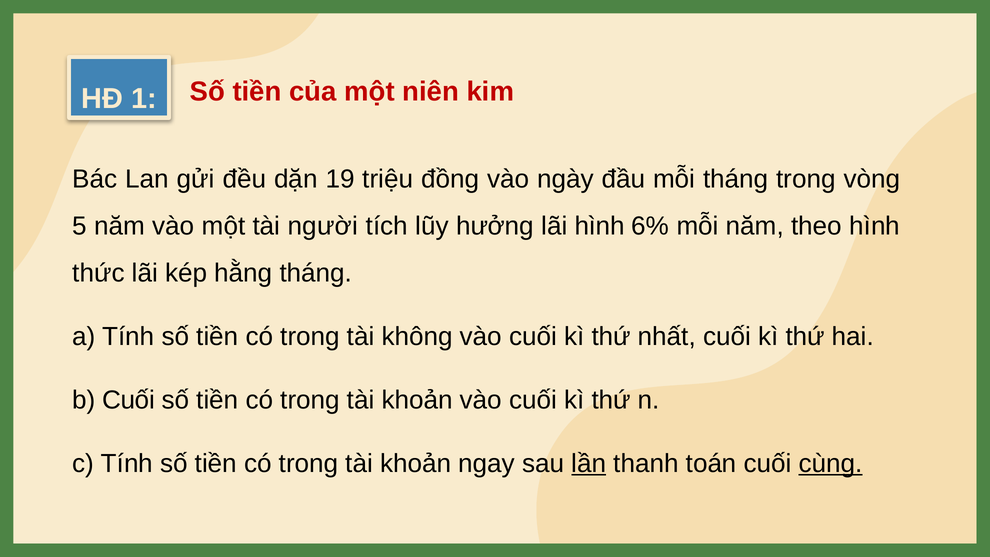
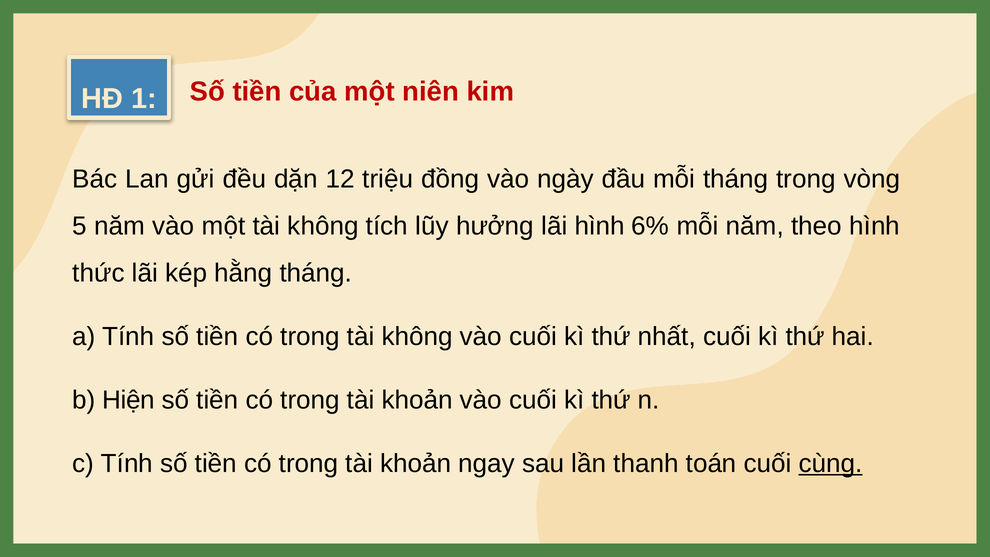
19: 19 -> 12
một tài người: người -> không
b Cuối: Cuối -> Hiện
lần underline: present -> none
